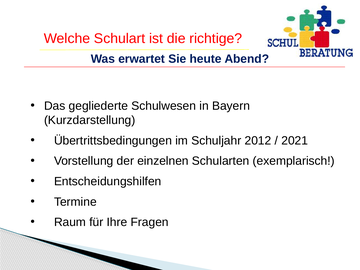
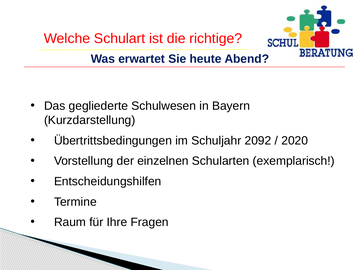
2012: 2012 -> 2092
2021: 2021 -> 2020
